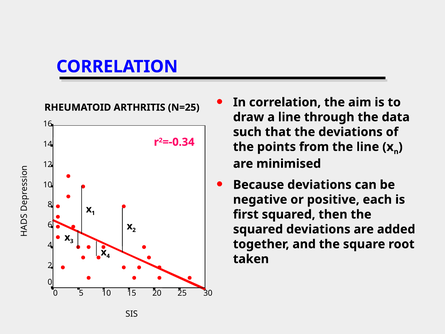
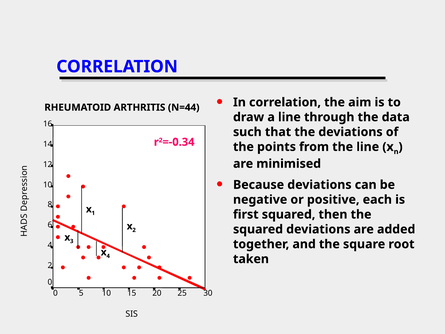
N=25: N=25 -> N=44
